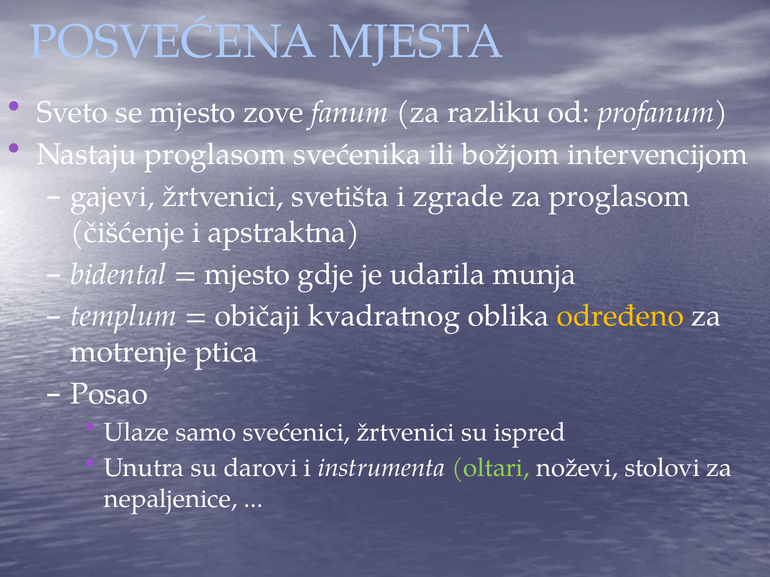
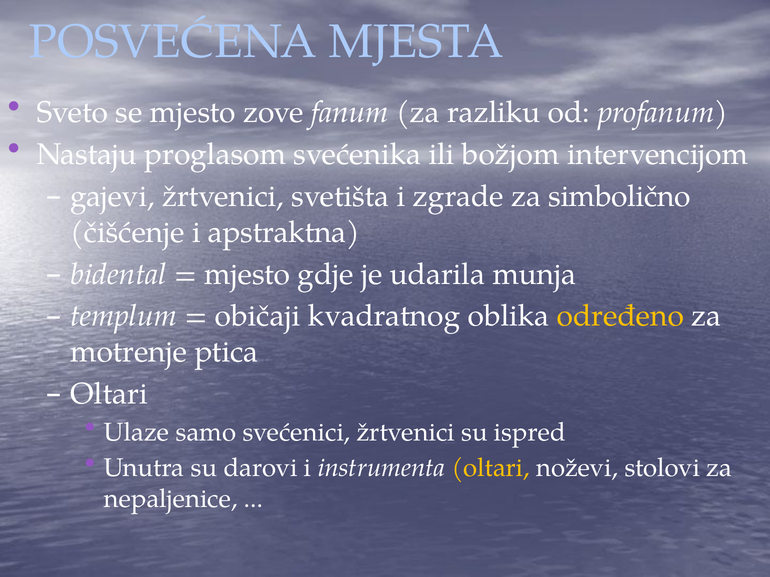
za proglasom: proglasom -> simbolično
Posao at (109, 394): Posao -> Oltari
oltari at (491, 468) colour: light green -> yellow
